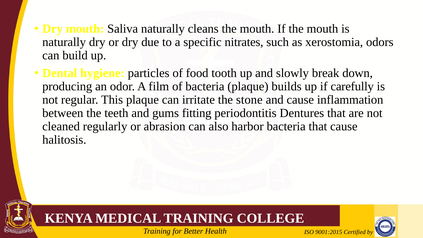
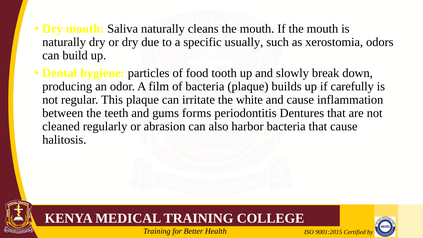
nitrates: nitrates -> usually
stone: stone -> white
fitting: fitting -> forms
